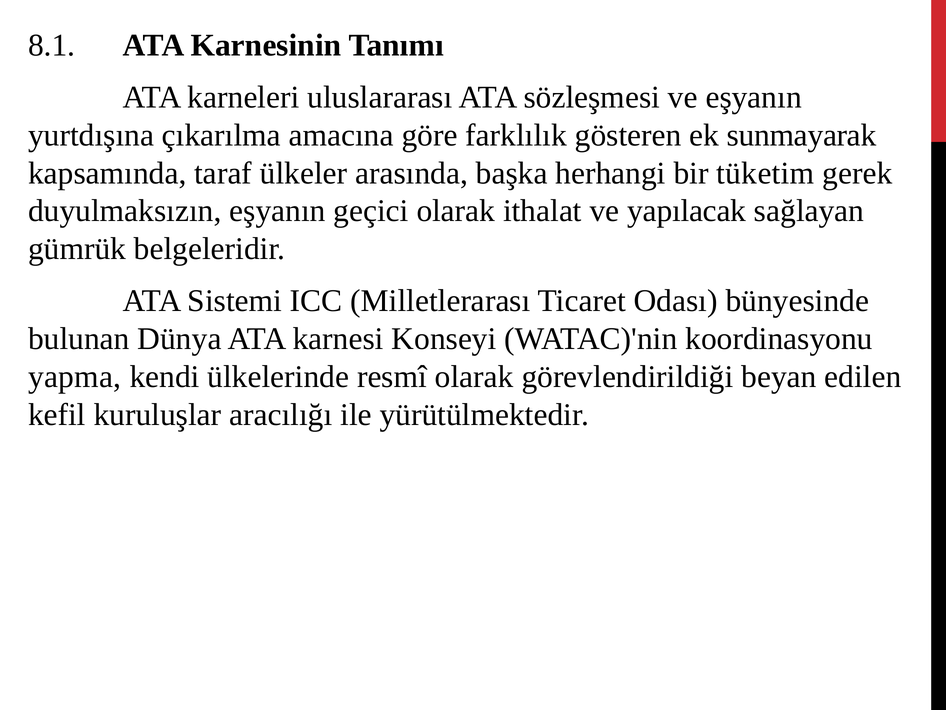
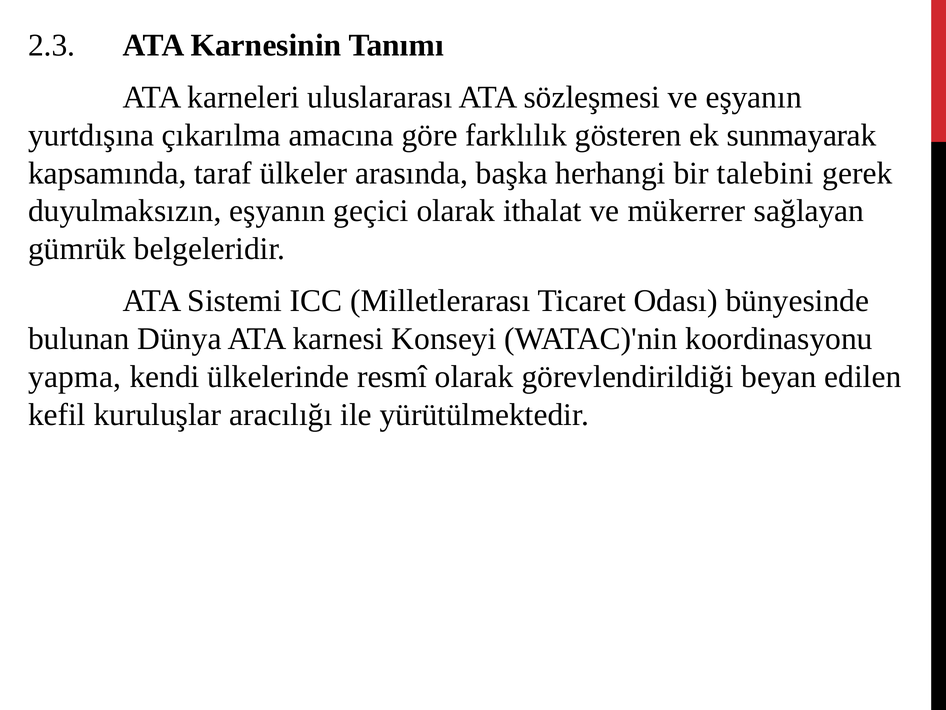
8.1: 8.1 -> 2.3
tüketim: tüketim -> talebini
yapılacak: yapılacak -> mükerrer
